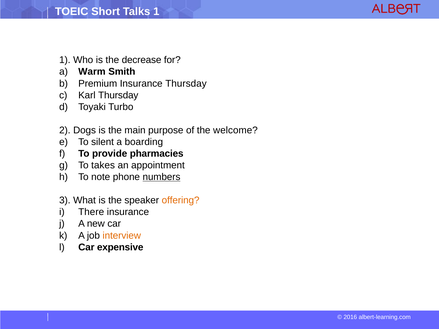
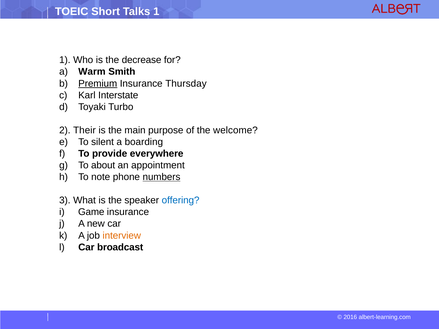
Premium underline: none -> present
Karl Thursday: Thursday -> Interstate
Dogs: Dogs -> Their
pharmacies: pharmacies -> everywhere
takes: takes -> about
offering colour: orange -> blue
There: There -> Game
expensive: expensive -> broadcast
